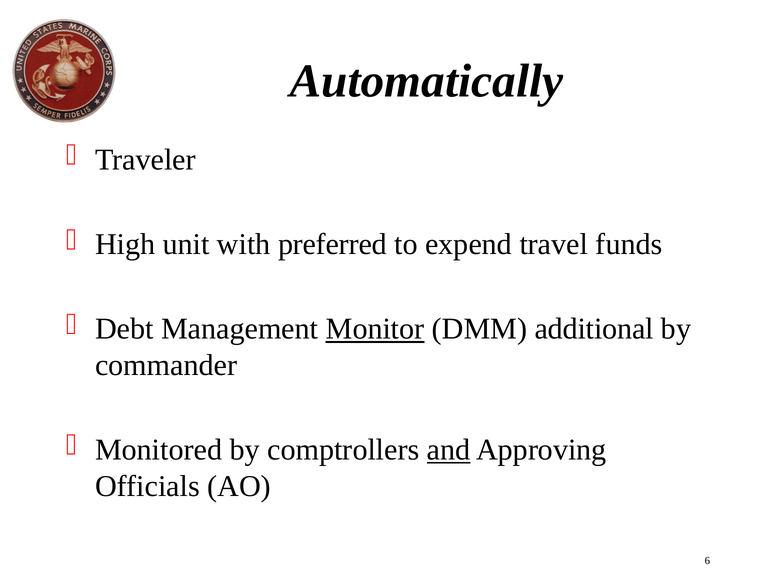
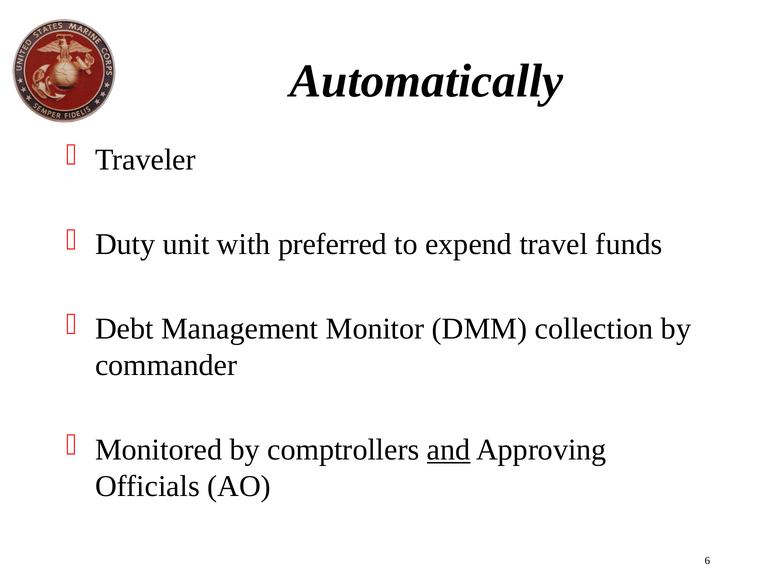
High: High -> Duty
Monitor underline: present -> none
additional: additional -> collection
